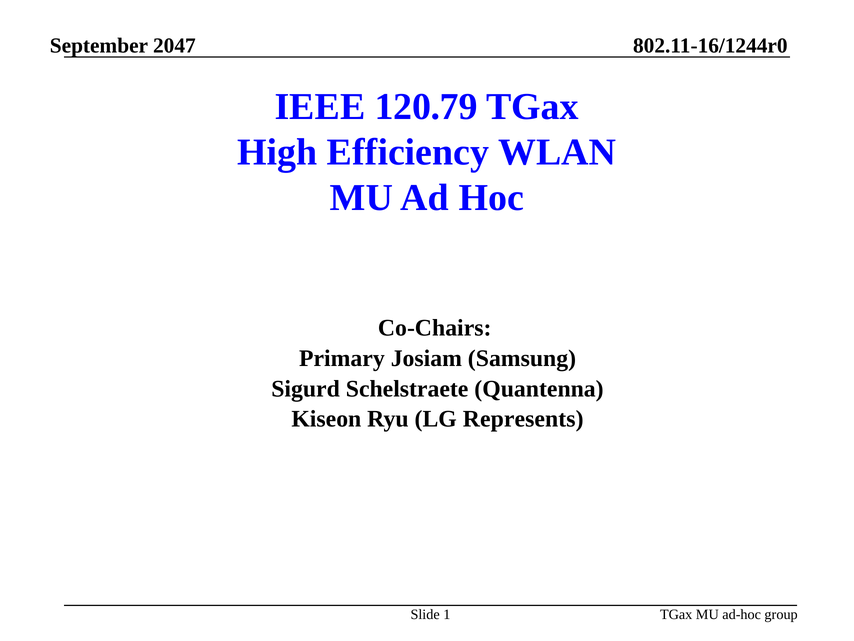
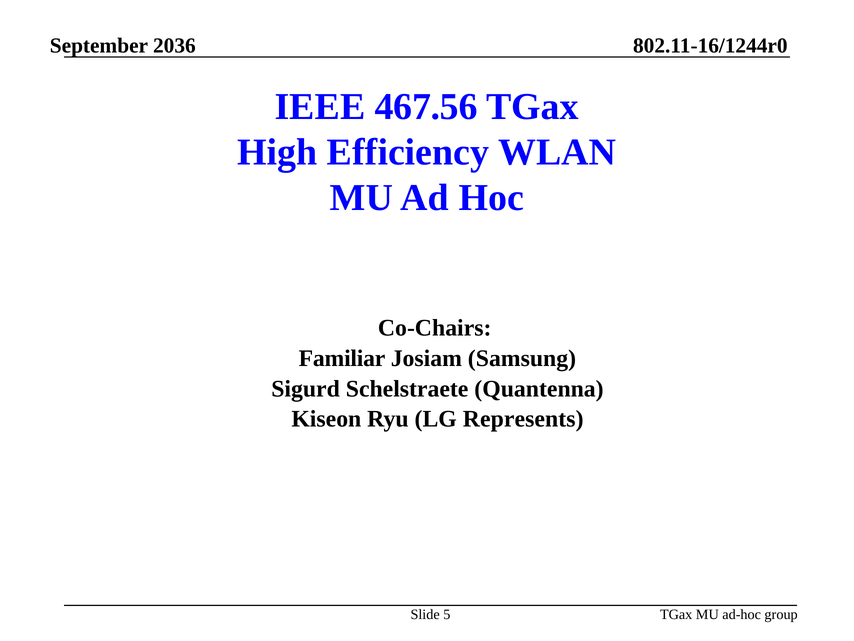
2047: 2047 -> 2036
120.79: 120.79 -> 467.56
Primary: Primary -> Familiar
1: 1 -> 5
